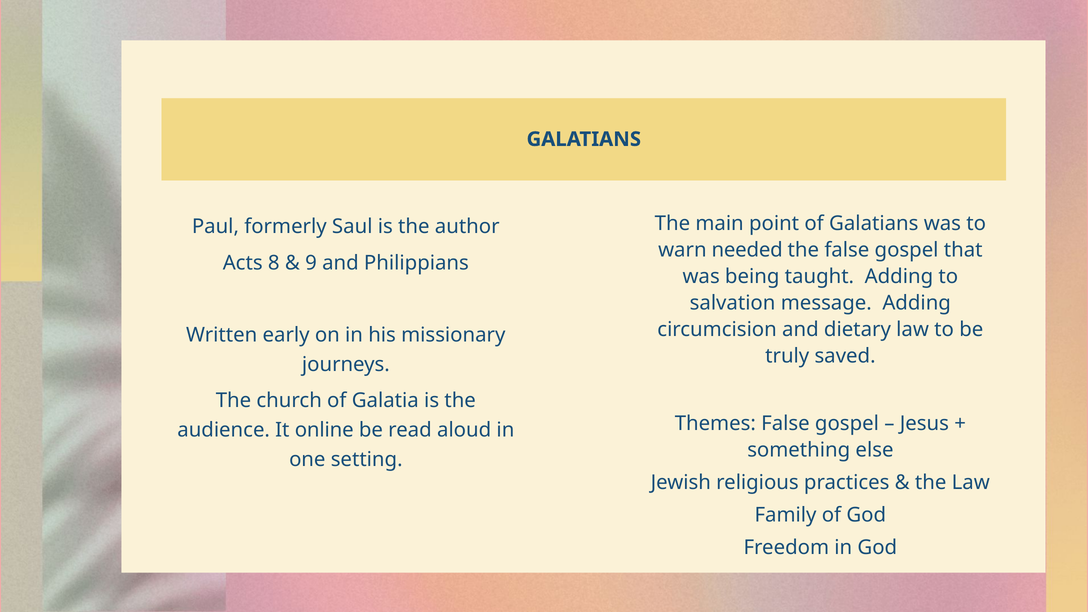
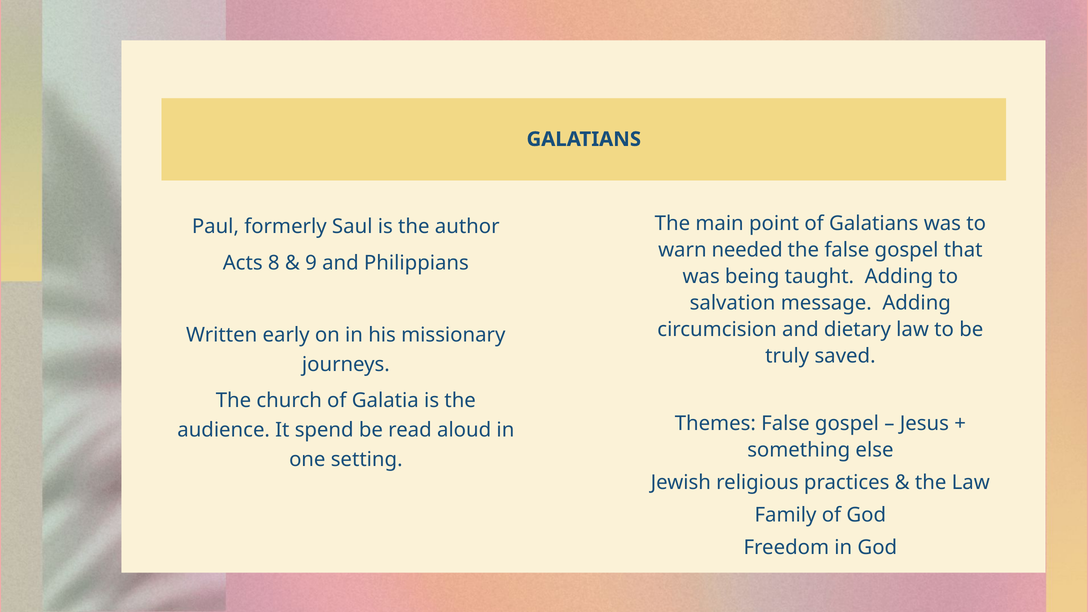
online: online -> spend
